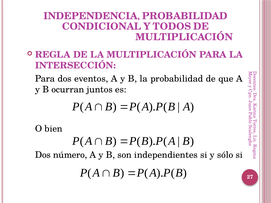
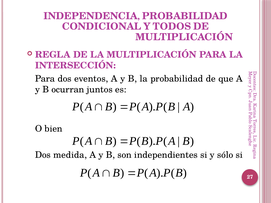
número: número -> medida
